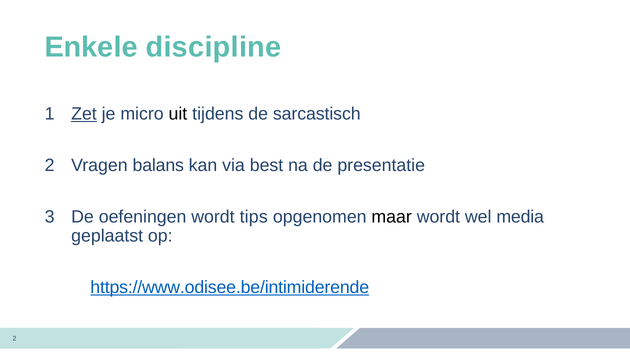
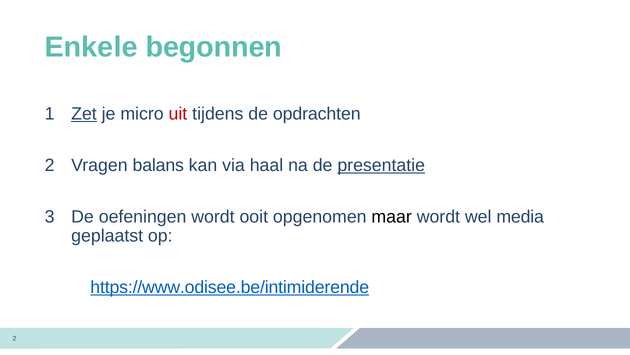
discipline: discipline -> begonnen
uit colour: black -> red
sarcastisch: sarcastisch -> opdrachten
best: best -> haal
presentatie underline: none -> present
tips: tips -> ooit
